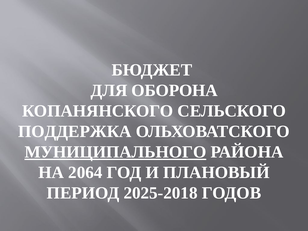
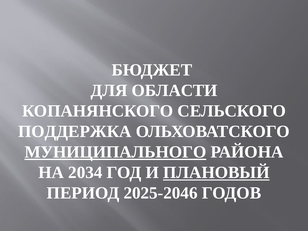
ОБОРОНА: ОБОРОНА -> ОБЛАСТИ
2064: 2064 -> 2034
ПЛАНОВЫЙ underline: none -> present
2025-2018: 2025-2018 -> 2025-2046
